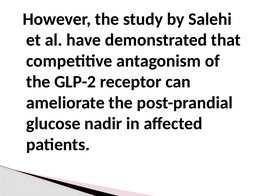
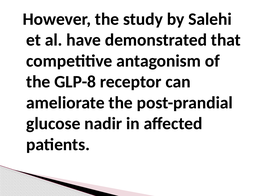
GLP-2: GLP-2 -> GLP-8
